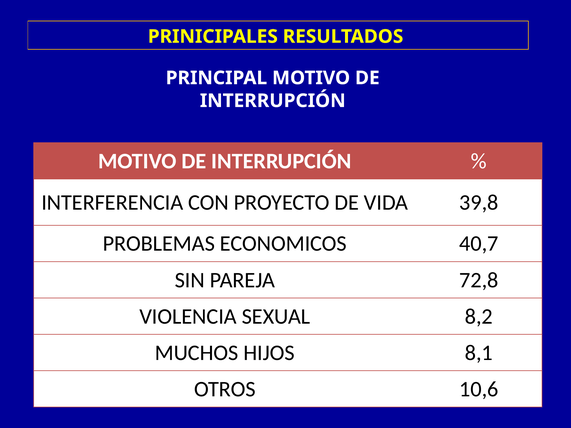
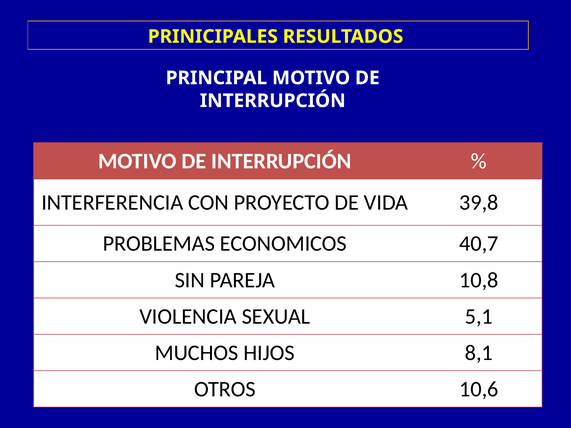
72,8: 72,8 -> 10,8
8,2: 8,2 -> 5,1
